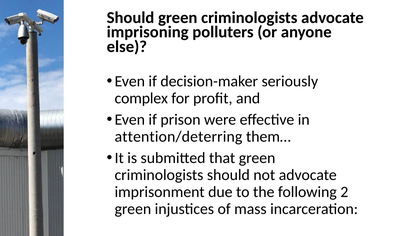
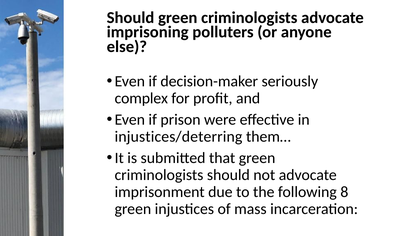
attention/deterring: attention/deterring -> injustices/deterring
2: 2 -> 8
